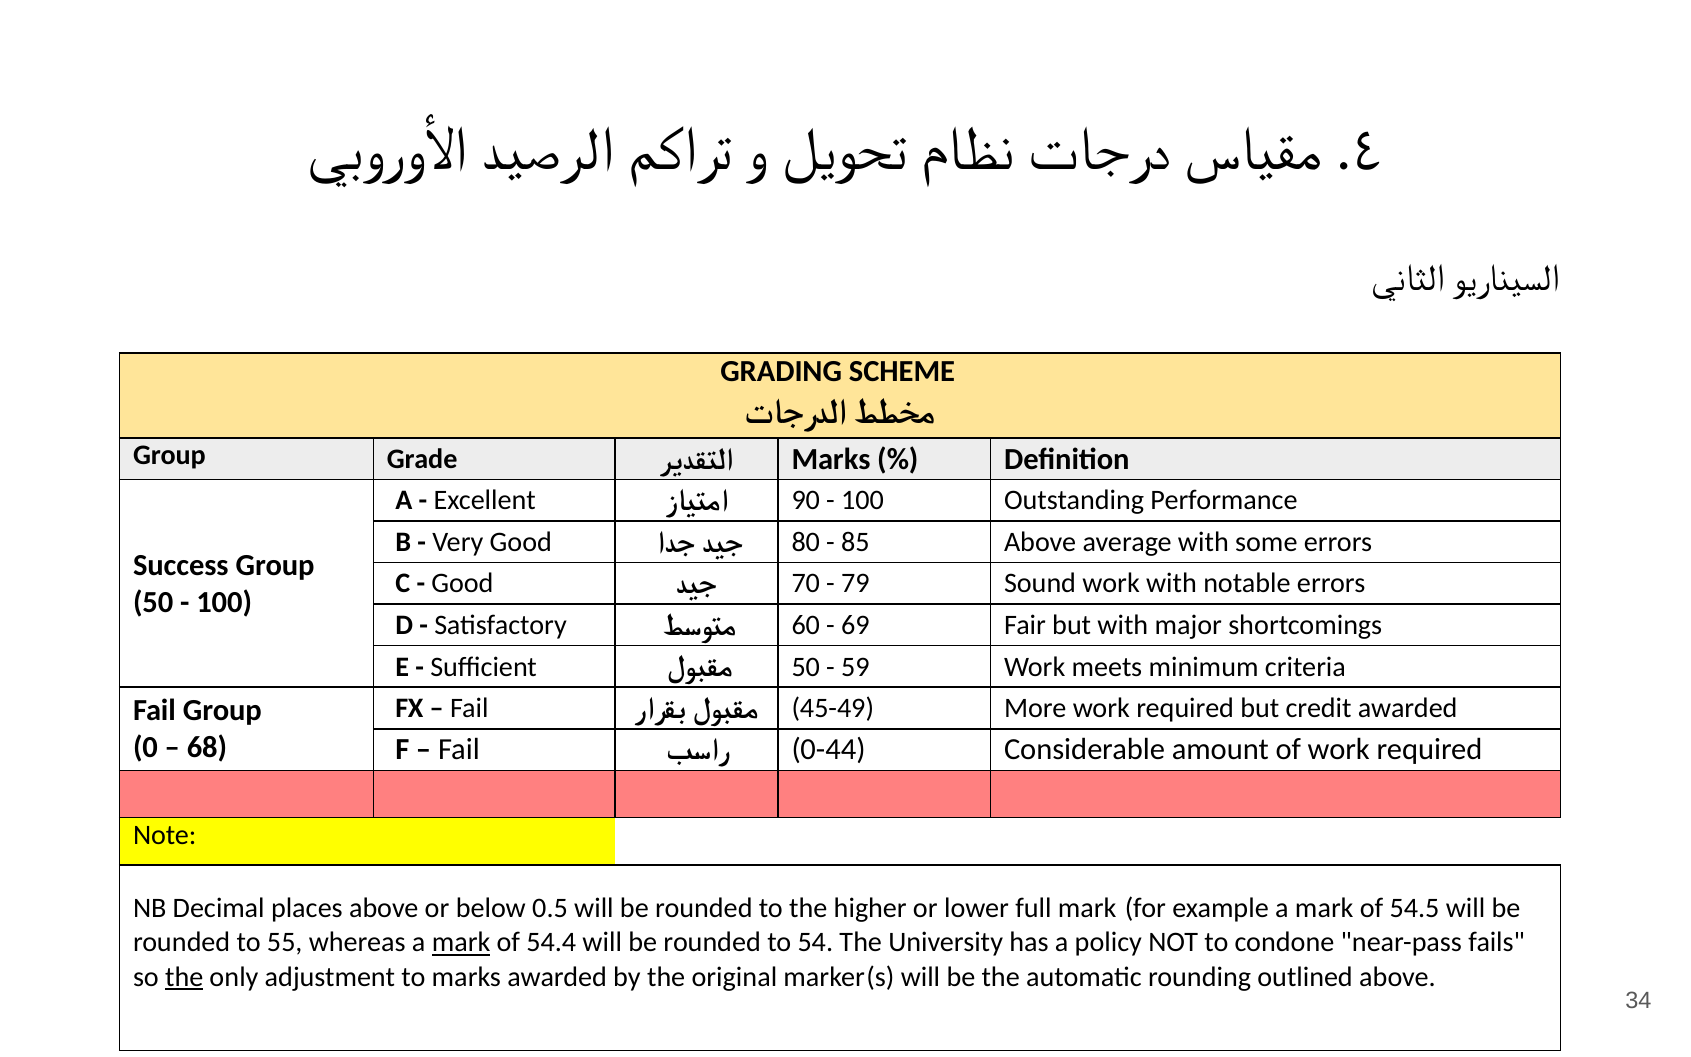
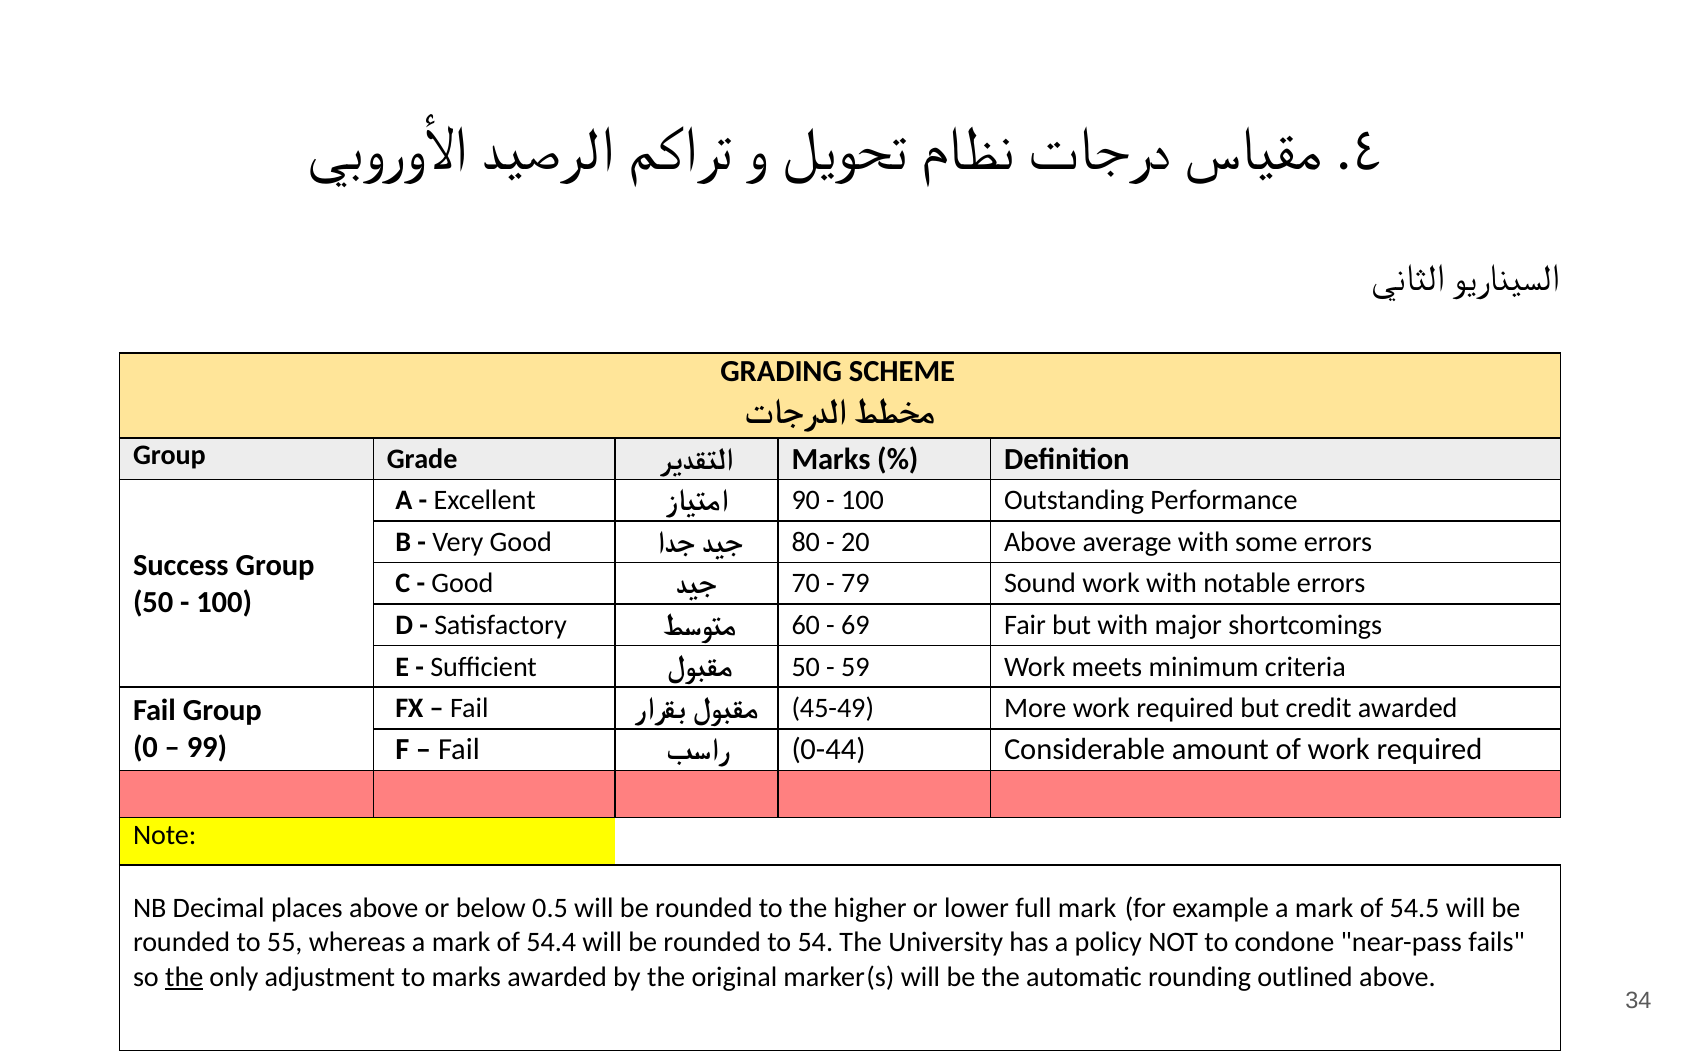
85: 85 -> 20
68: 68 -> 99
mark at (461, 943) underline: present -> none
